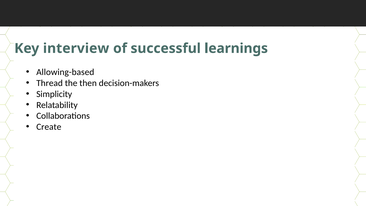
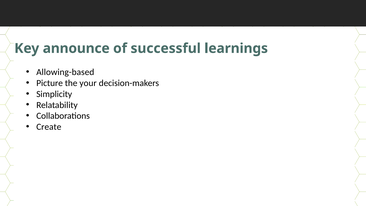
interview: interview -> announce
Thread: Thread -> Picture
then: then -> your
